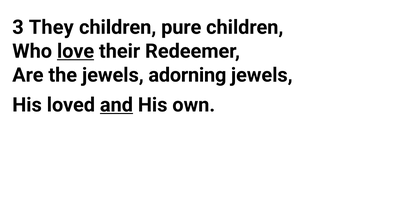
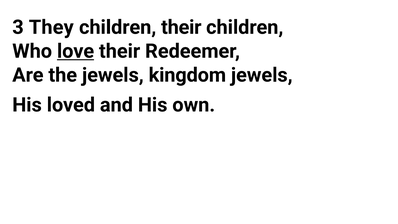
children pure: pure -> their
adorning: adorning -> kingdom
and underline: present -> none
